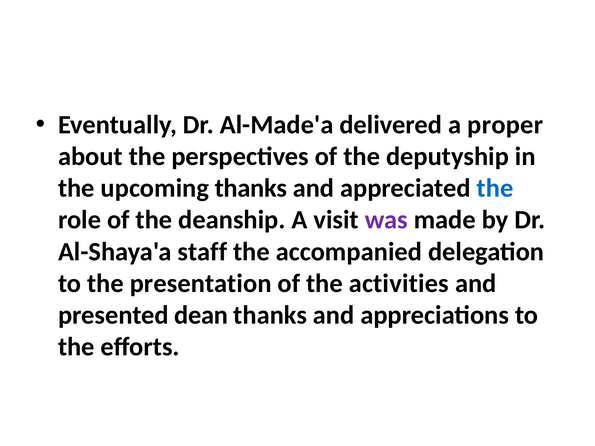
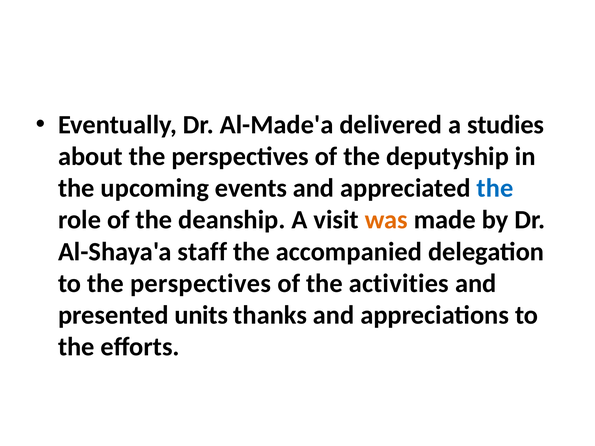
proper: proper -> studies
upcoming thanks: thanks -> events
was colour: purple -> orange
to the presentation: presentation -> perspectives
dean: dean -> units
